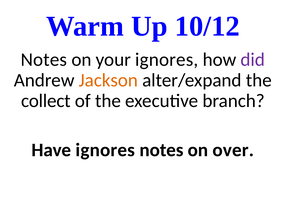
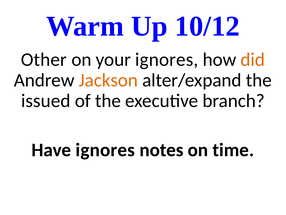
Notes at (44, 59): Notes -> Other
did colour: purple -> orange
collect: collect -> issued
over: over -> time
